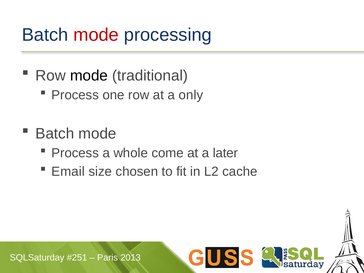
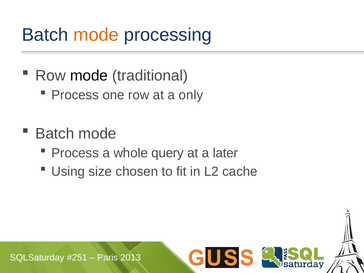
mode at (96, 35) colour: red -> orange
come: come -> query
Email: Email -> Using
